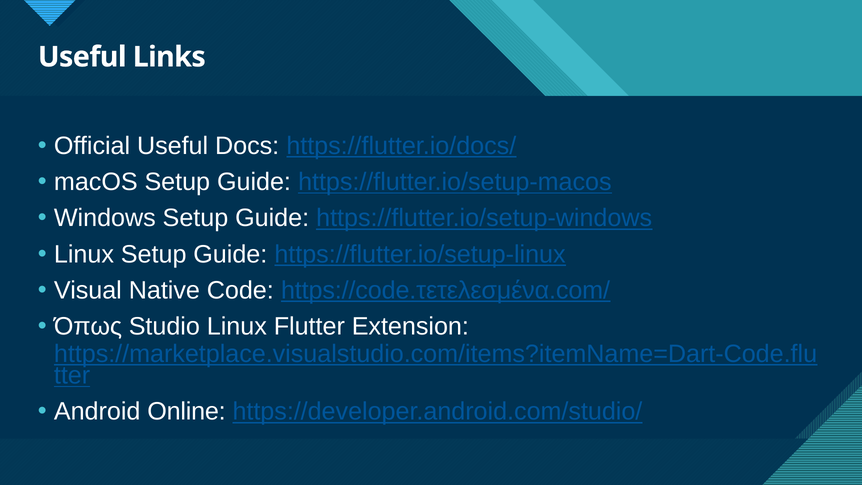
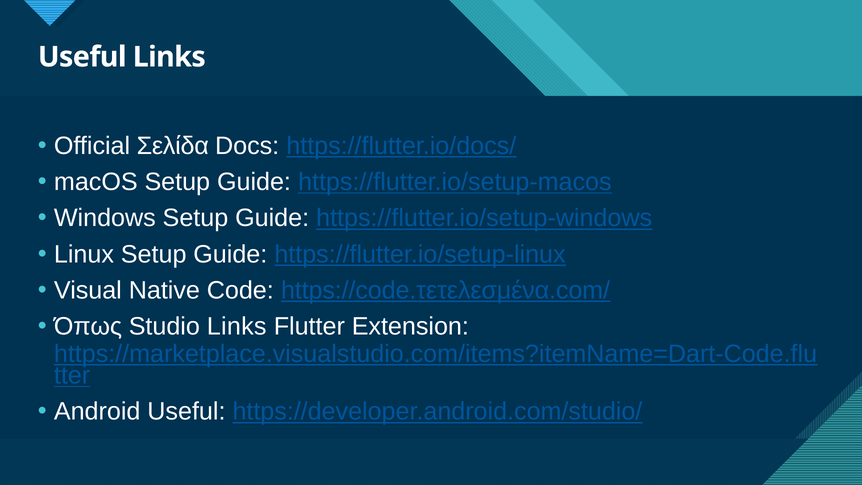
Official Useful: Useful -> Σελίδα
Studio Linux: Linux -> Links
Android Online: Online -> Useful
